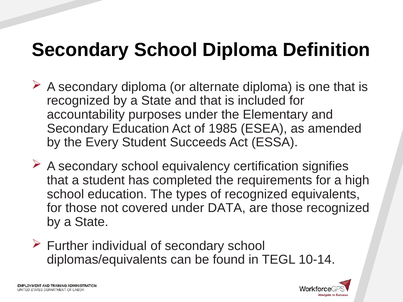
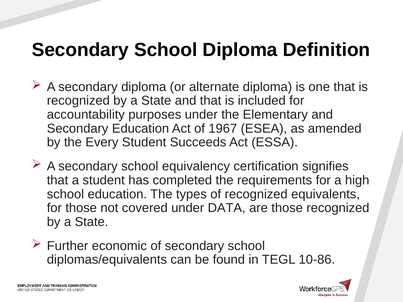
1985: 1985 -> 1967
individual: individual -> economic
10-14: 10-14 -> 10-86
